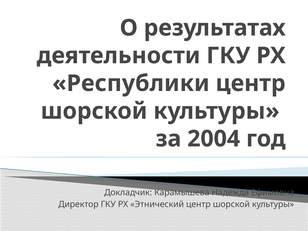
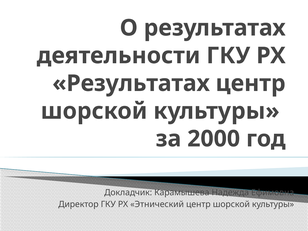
Республики at (131, 83): Республики -> Результатах
2004: 2004 -> 2000
